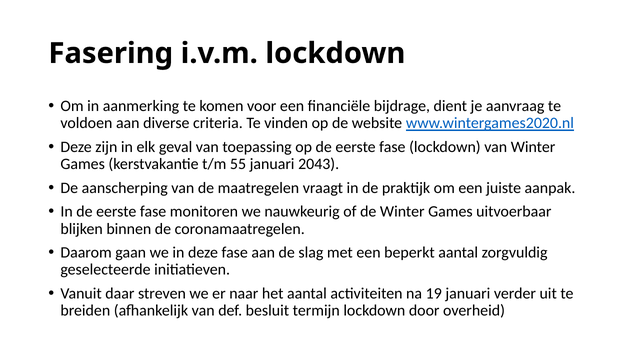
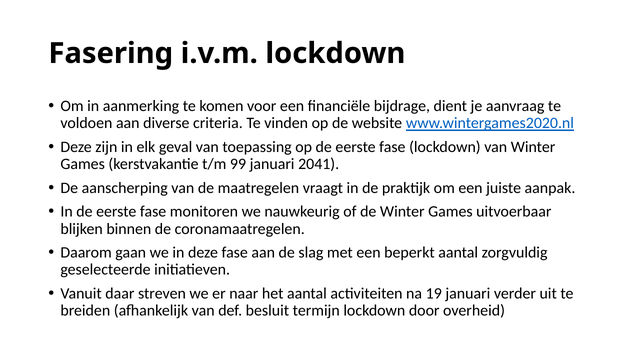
55: 55 -> 99
2043: 2043 -> 2041
